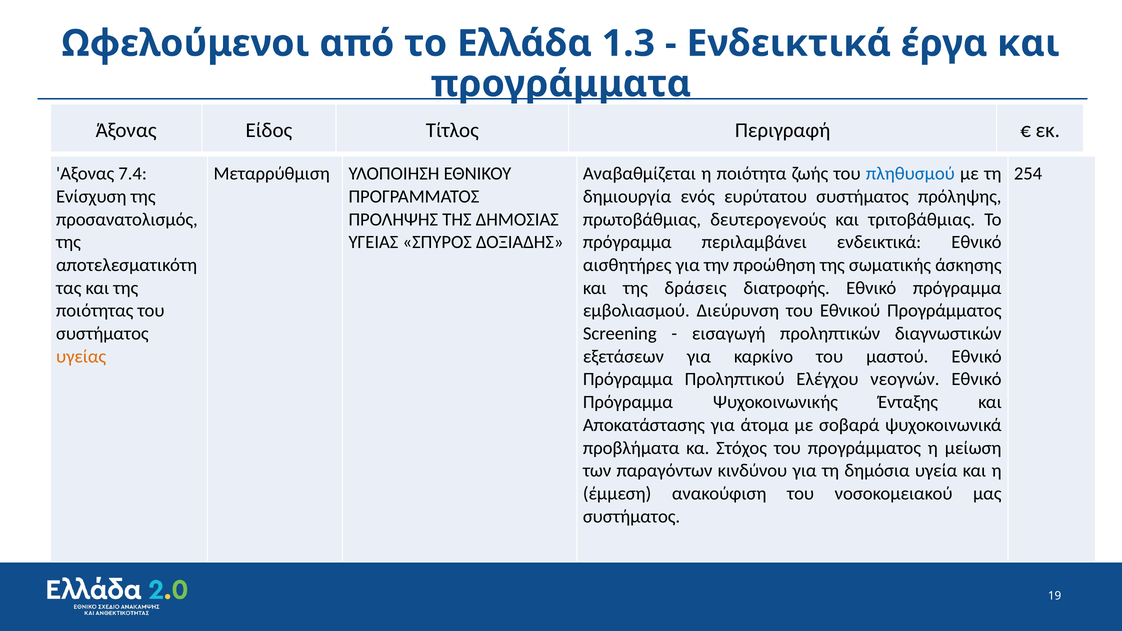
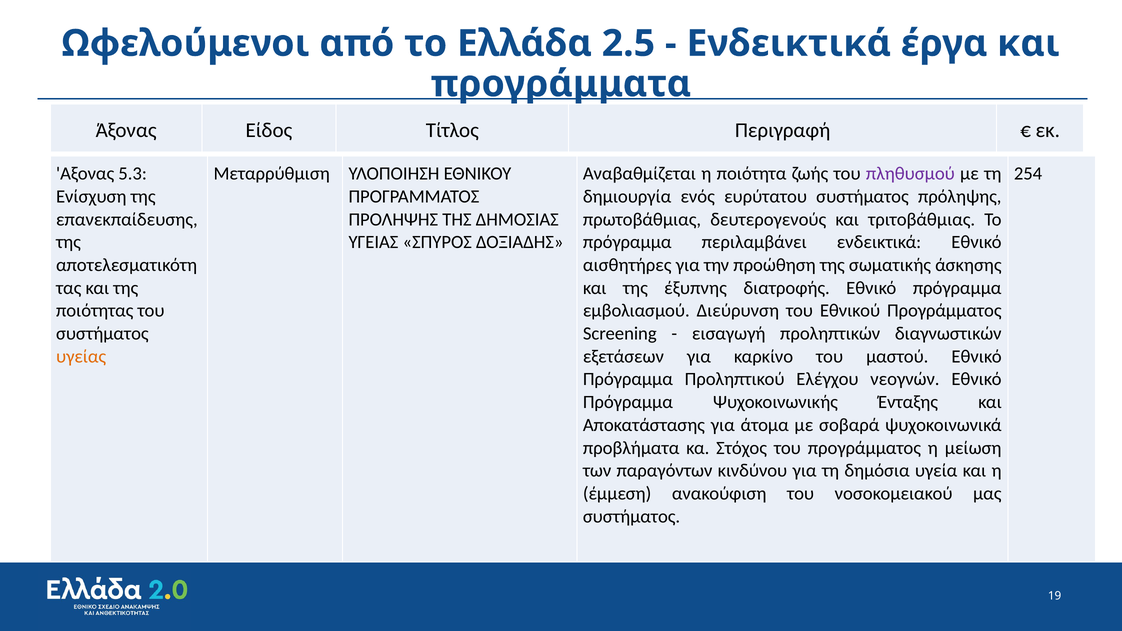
1.3: 1.3 -> 2.5
7.4: 7.4 -> 5.3
πληθυσμού colour: blue -> purple
προσανατολισμός: προσανατολισμός -> επανεκπαίδευσης
δράσεις: δράσεις -> έξυπνης
